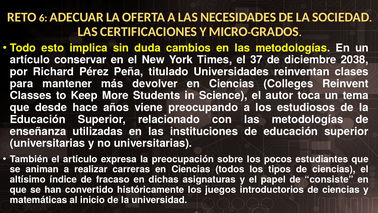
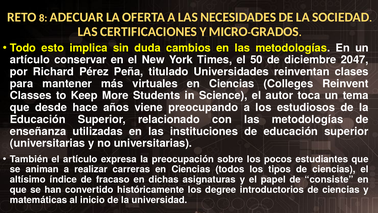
6: 6 -> 8
37: 37 -> 50
2038: 2038 -> 2047
devolver: devolver -> virtuales
juegos: juegos -> degree
